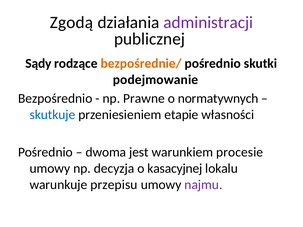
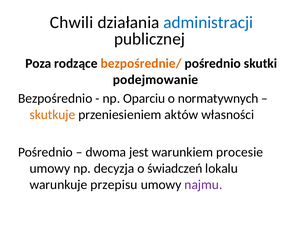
Zgodą: Zgodą -> Chwili
administracji colour: purple -> blue
Sądy: Sądy -> Poza
Prawne: Prawne -> Oparciu
skutkuje colour: blue -> orange
etapie: etapie -> aktów
kasacyjnej: kasacyjnej -> świadczeń
